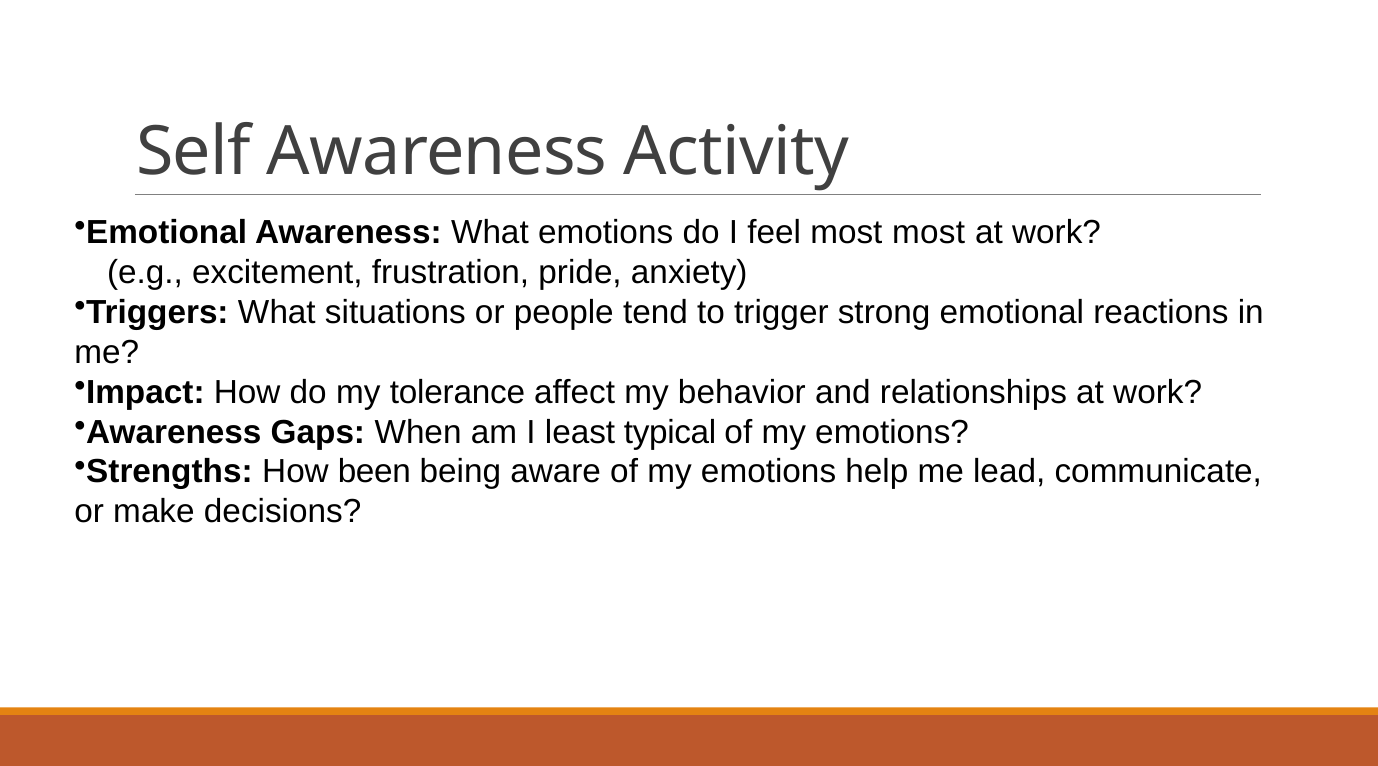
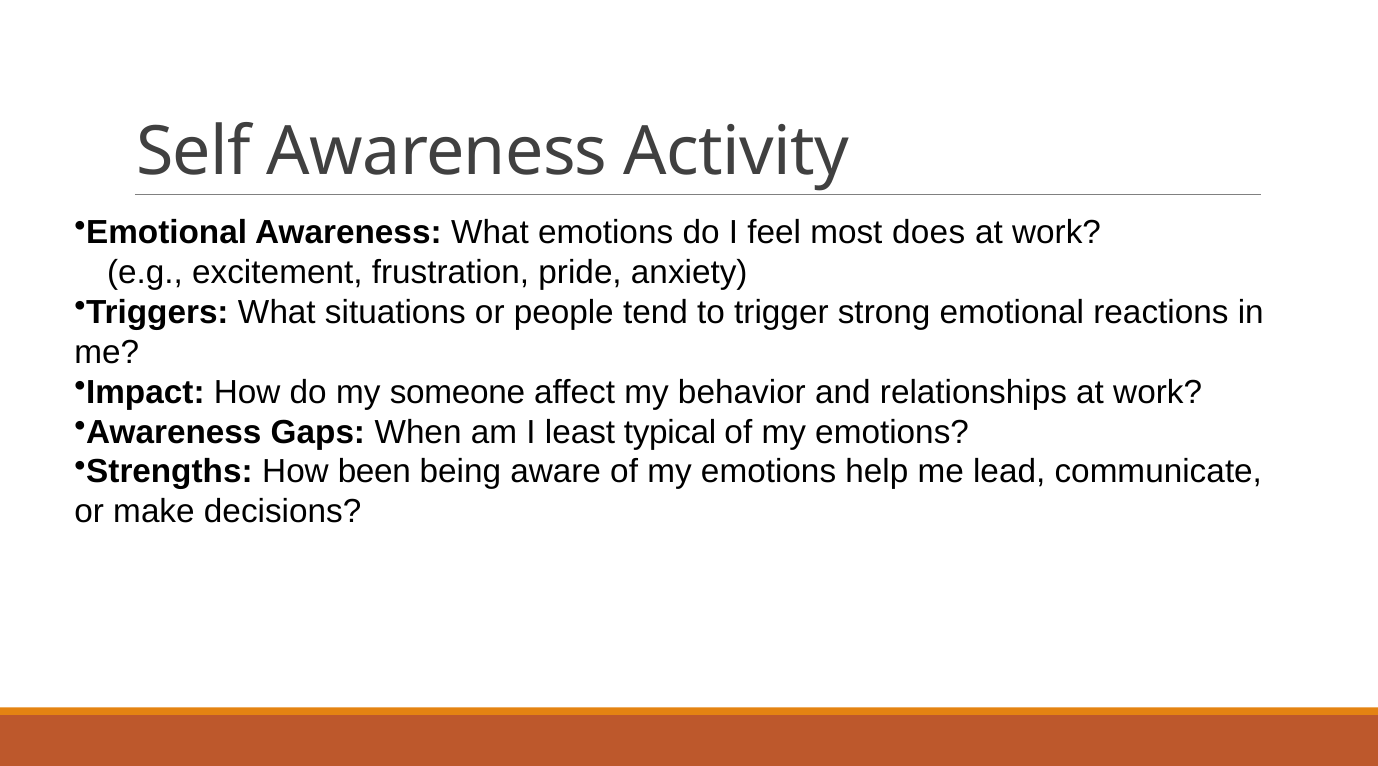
most most: most -> does
tolerance: tolerance -> someone
